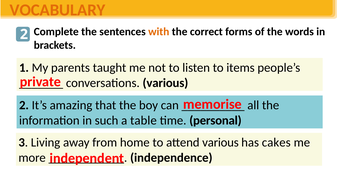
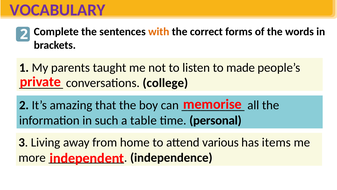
VOCABULARY colour: orange -> purple
items: items -> made
conversations various: various -> college
cakes: cakes -> items
